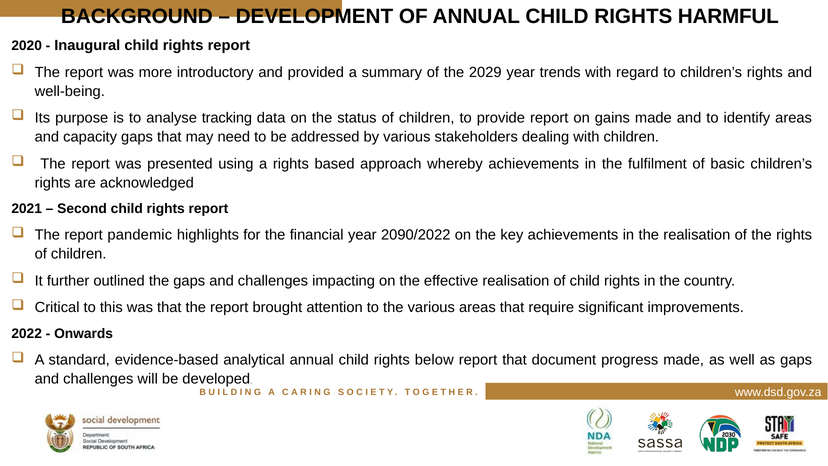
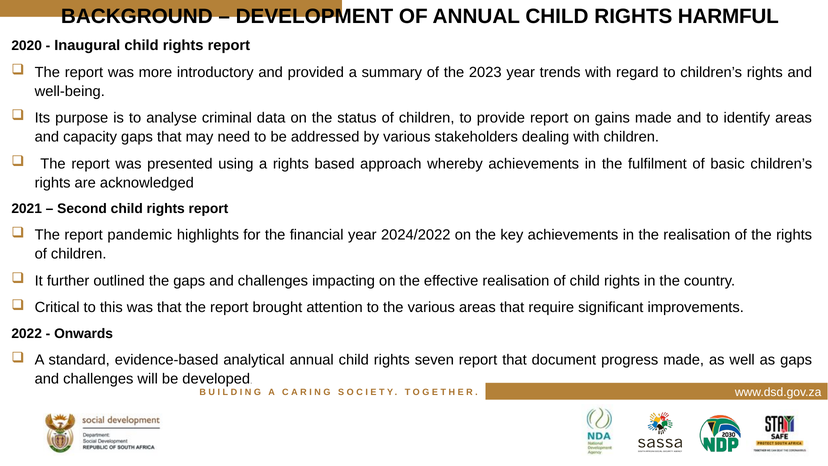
2029: 2029 -> 2023
tracking: tracking -> criminal
2090/2022: 2090/2022 -> 2024/2022
below: below -> seven
